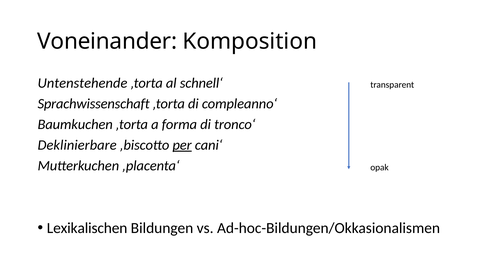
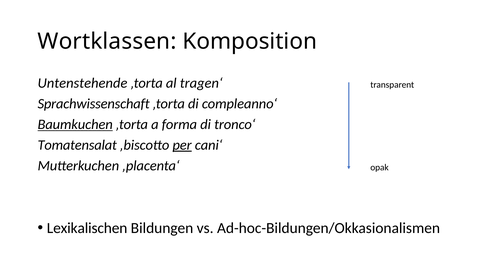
Voneinander: Voneinander -> Wortklassen
schnell‘: schnell‘ -> tragen‘
Baumkuchen underline: none -> present
Deklinierbare: Deklinierbare -> Tomatensalat
